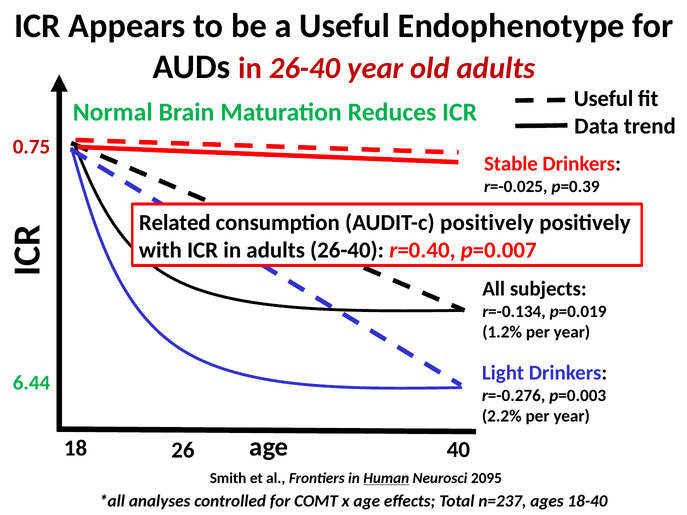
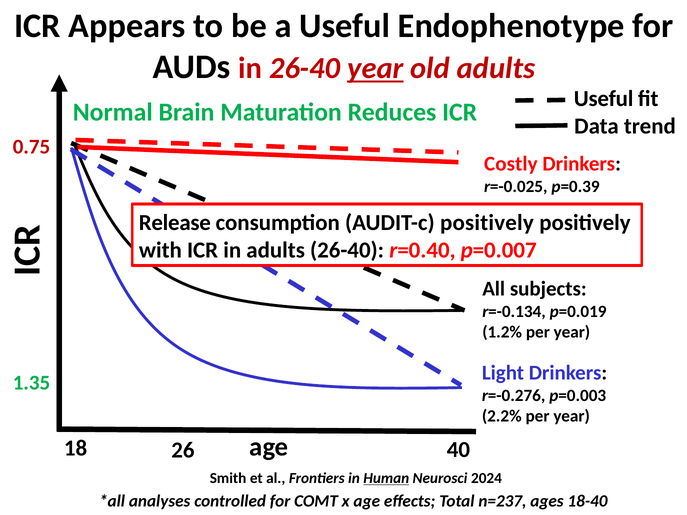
year at (375, 68) underline: none -> present
Stable at (511, 164): Stable -> Costly
Related at (175, 223): Related -> Release
6.44: 6.44 -> 1.35
2095: 2095 -> 2024
